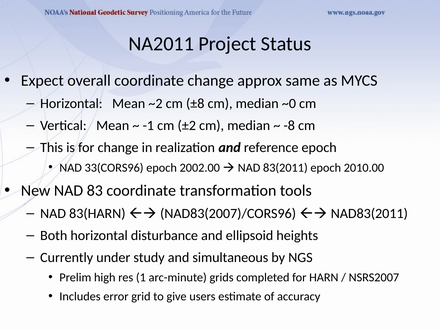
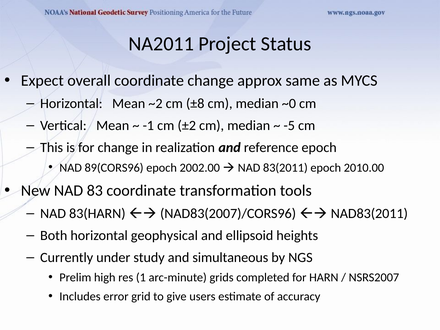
-8: -8 -> -5
33(CORS96: 33(CORS96 -> 89(CORS96
disturbance: disturbance -> geophysical
